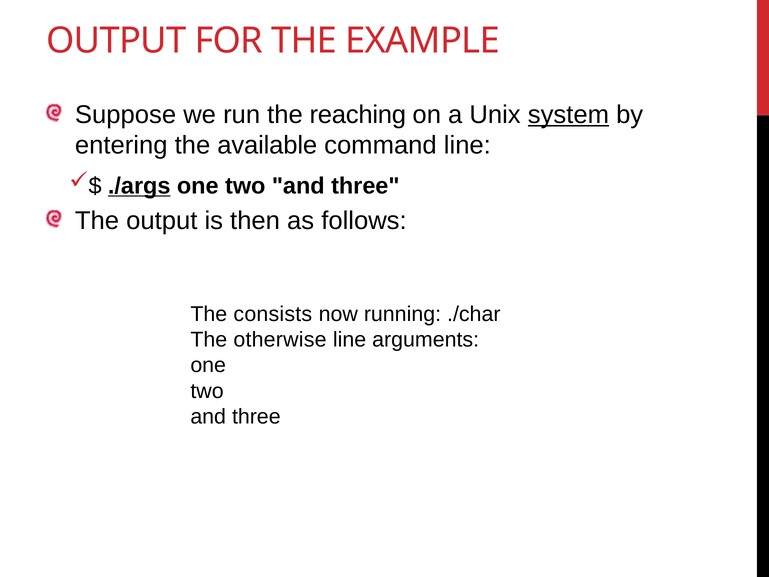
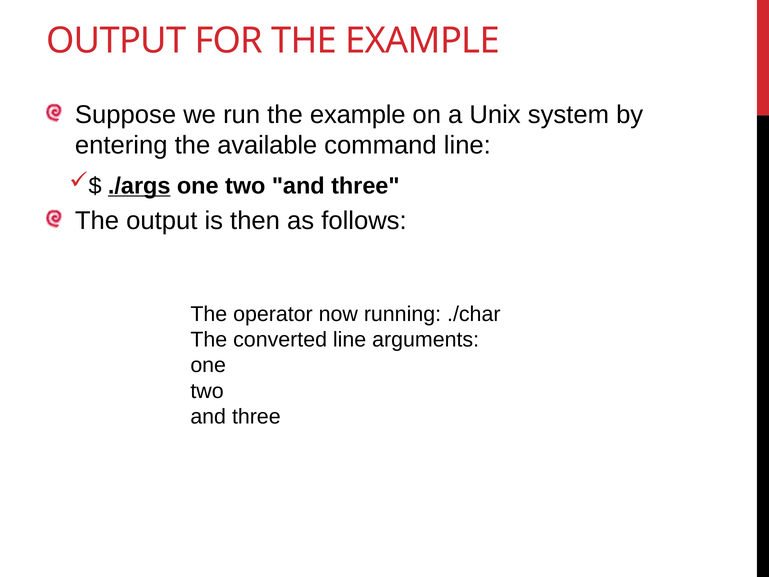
run the reaching: reaching -> example
system underline: present -> none
consists: consists -> operator
otherwise: otherwise -> converted
